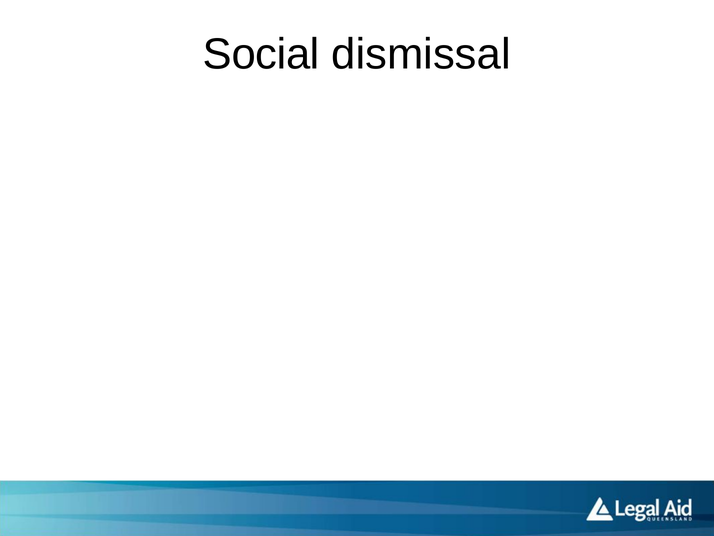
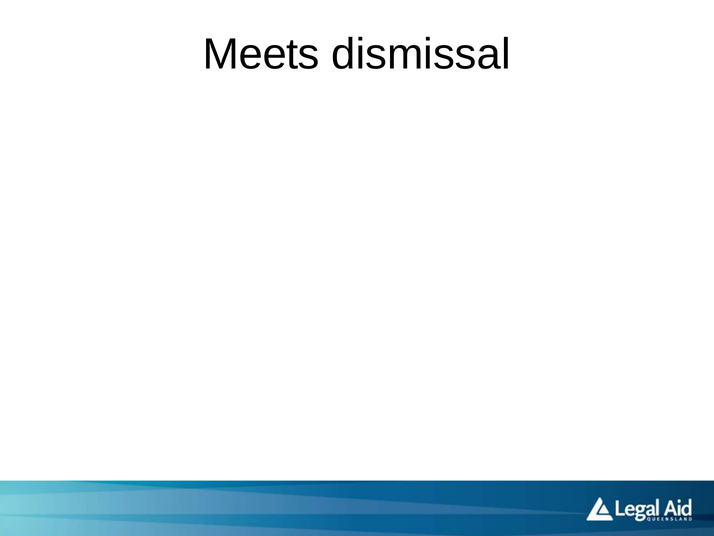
Social: Social -> Meets
